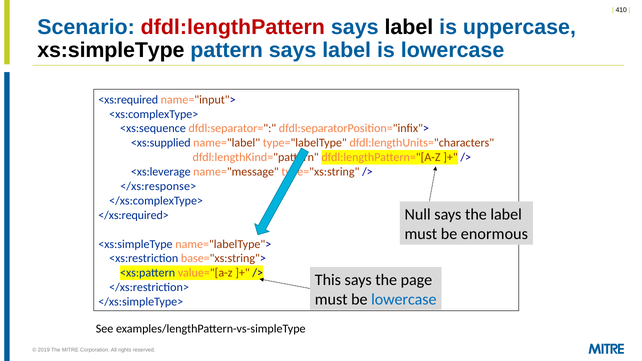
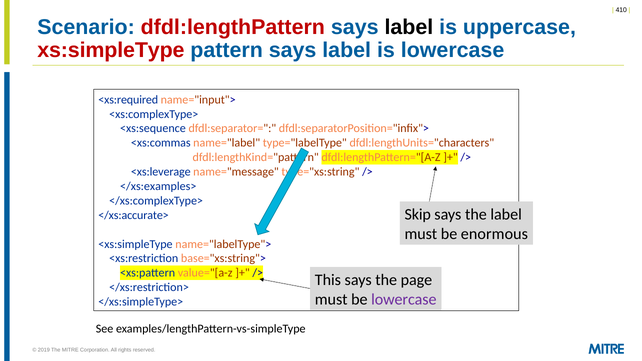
xs:simpleType colour: black -> red
<xs:supplied: <xs:supplied -> <xs:commas
</xs:response>: </xs:response> -> </xs:examples>
Null: Null -> Skip
</xs:required>: </xs:required> -> </xs:accurate>
lowercase at (404, 299) colour: blue -> purple
